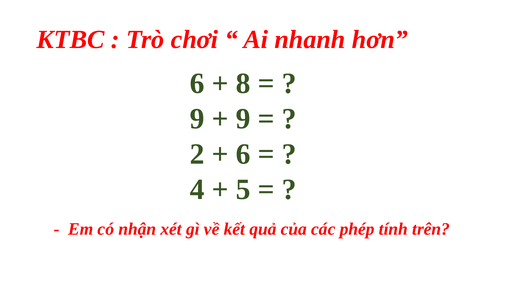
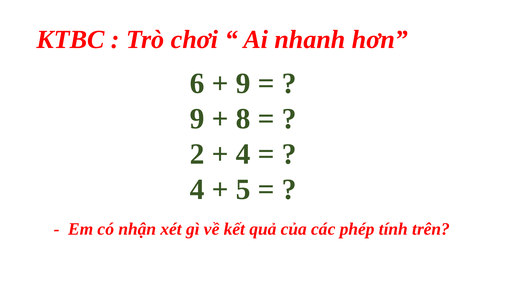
8 at (243, 83): 8 -> 9
9 at (243, 119): 9 -> 8
6 at (243, 154): 6 -> 4
